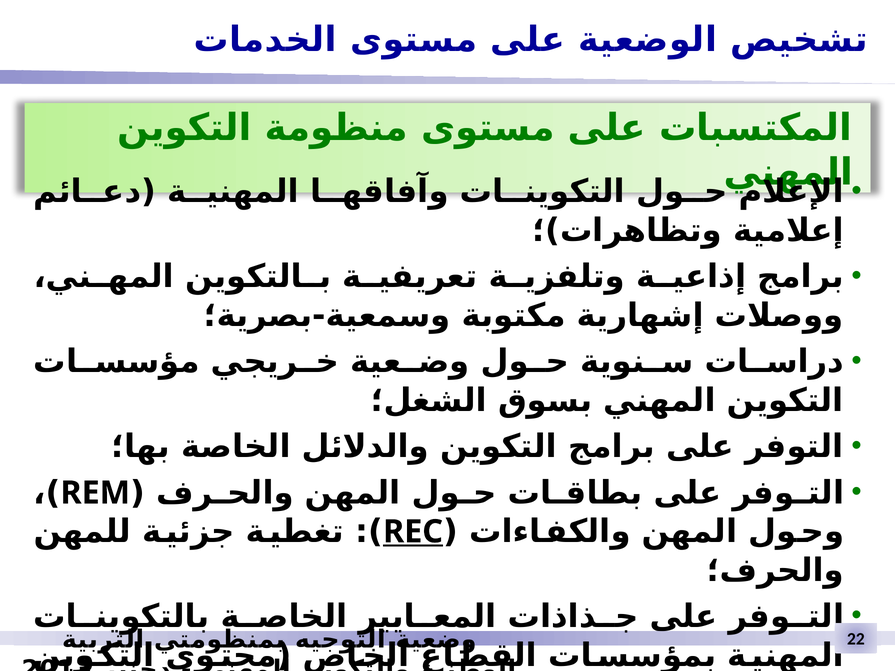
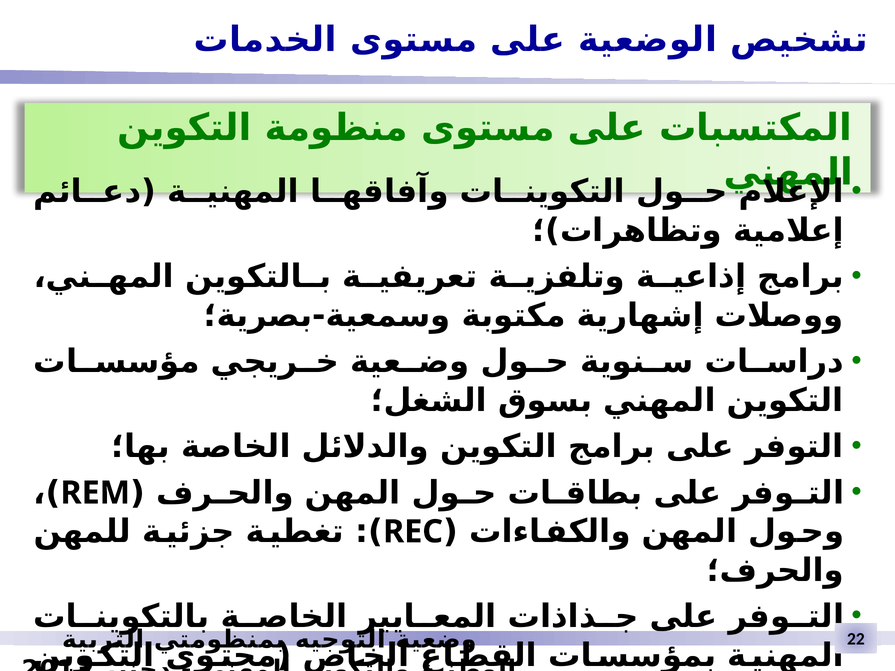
REC underline: present -> none
